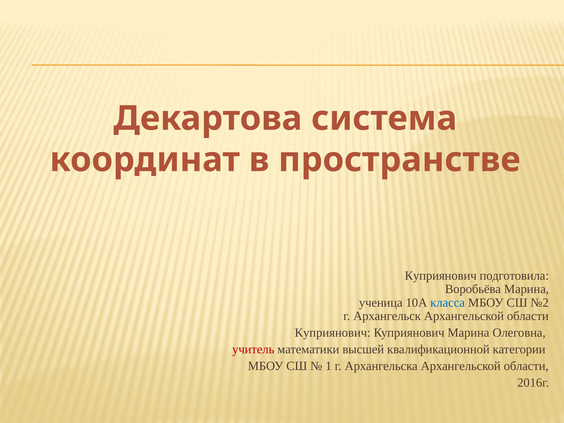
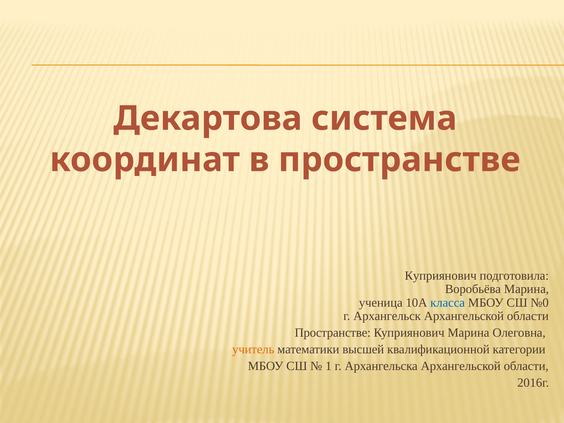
№2: №2 -> №0
Куприянович at (333, 333): Куприянович -> Пространстве
учитель colour: red -> orange
